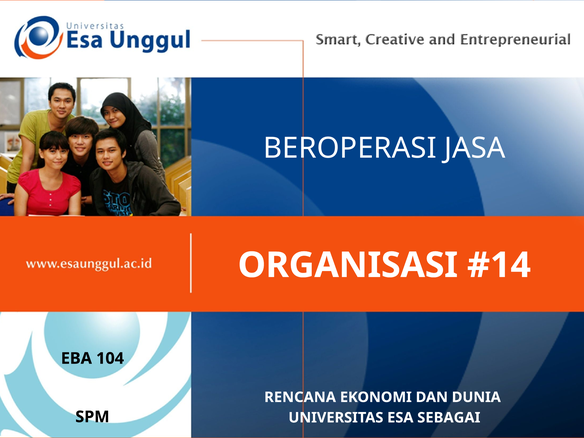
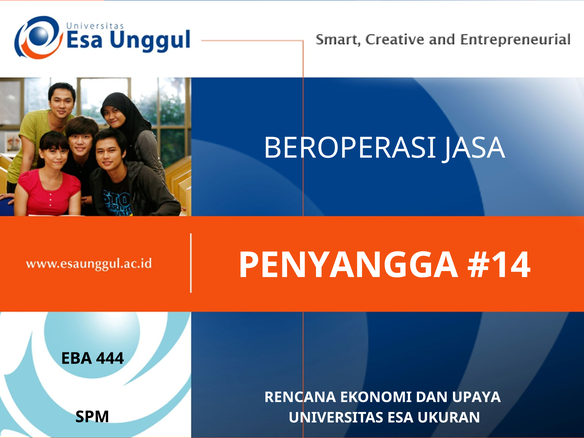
ORGANISASI: ORGANISASI -> PENYANGGA
104: 104 -> 444
DUNIA: DUNIA -> UPAYA
SEBAGAI: SEBAGAI -> UKURAN
